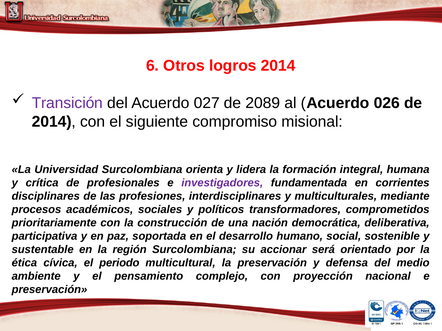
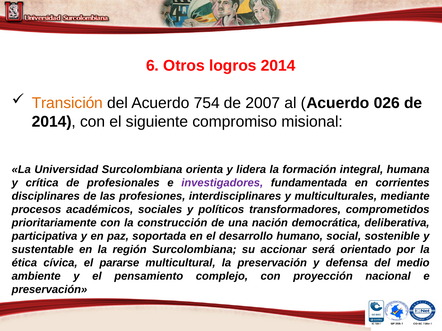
Transición colour: purple -> orange
027: 027 -> 754
2089: 2089 -> 2007
periodo: periodo -> pararse
